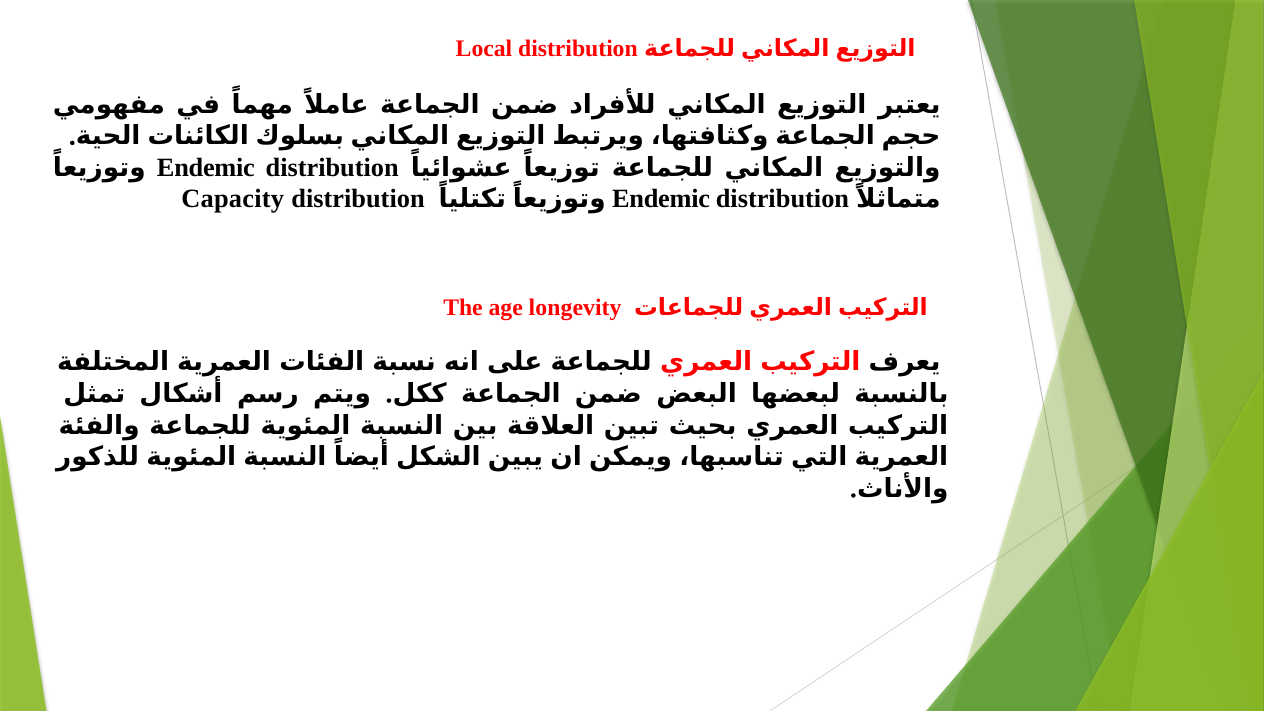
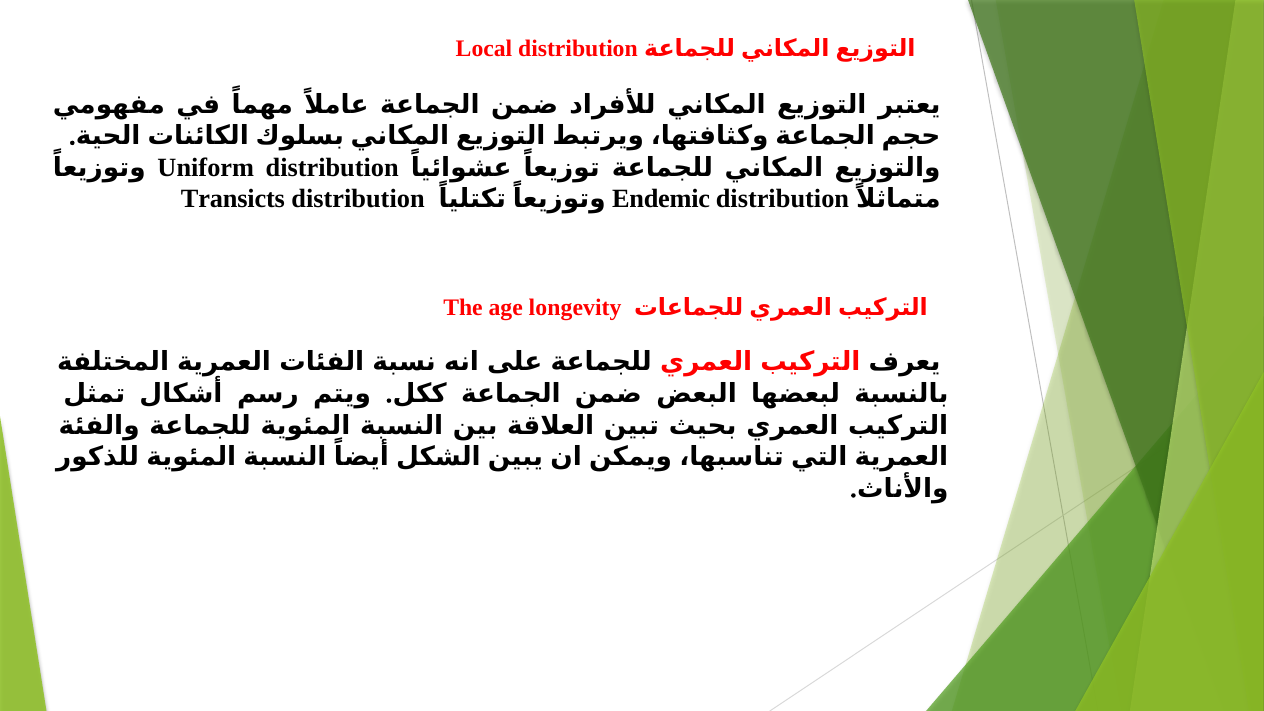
Endemic at (206, 168): Endemic -> Uniform
Capacity: Capacity -> Transicts
